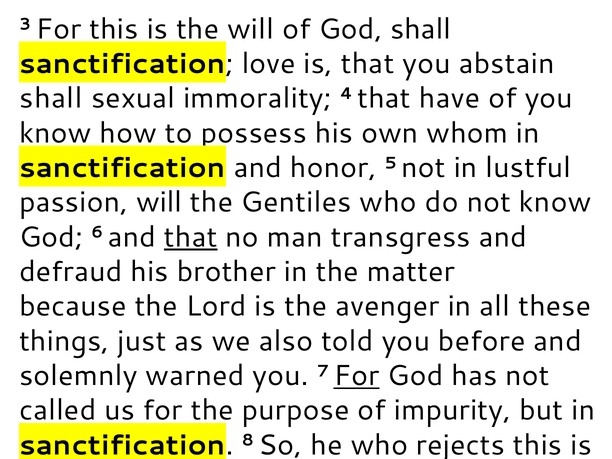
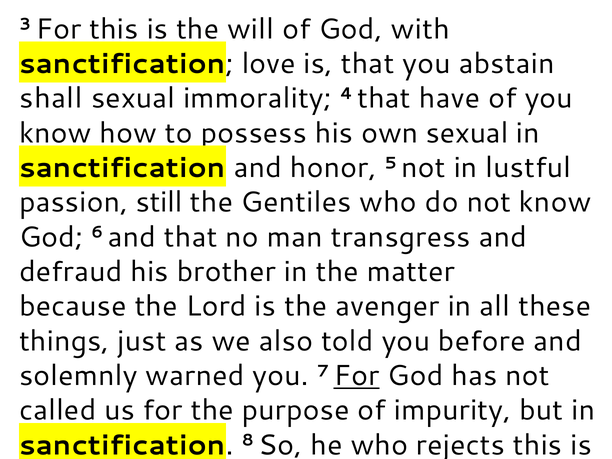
God shall: shall -> with
own whom: whom -> sexual
passion will: will -> still
that at (191, 237) underline: present -> none
